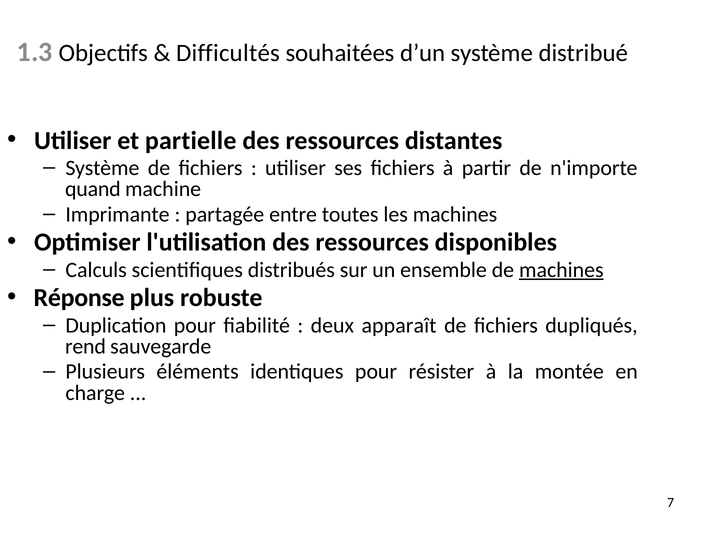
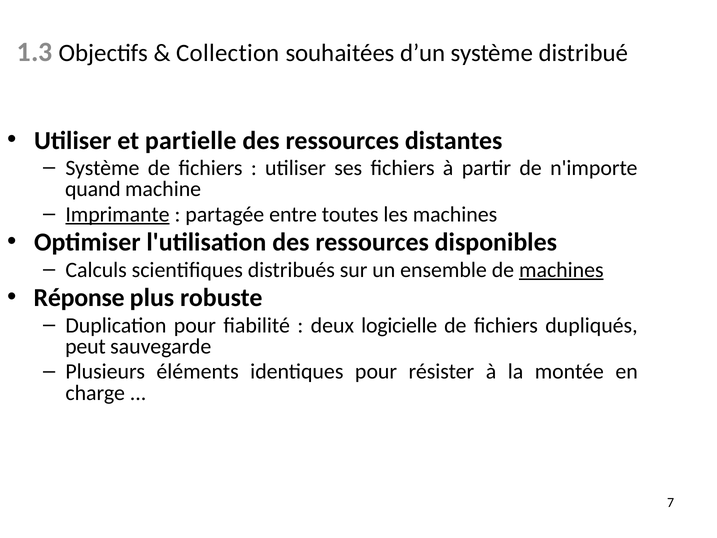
Difficultés: Difficultés -> Collection
Imprimante underline: none -> present
apparaît: apparaît -> logicielle
rend: rend -> peut
